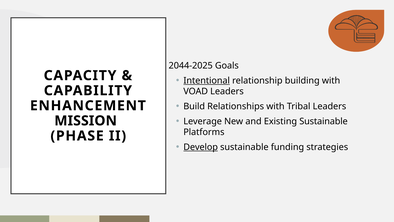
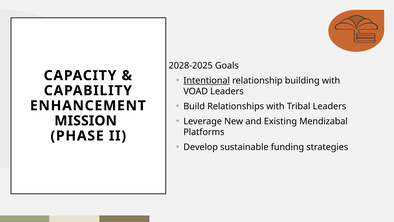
2044-2025: 2044-2025 -> 2028-2025
Existing Sustainable: Sustainable -> Mendizabal
Develop underline: present -> none
